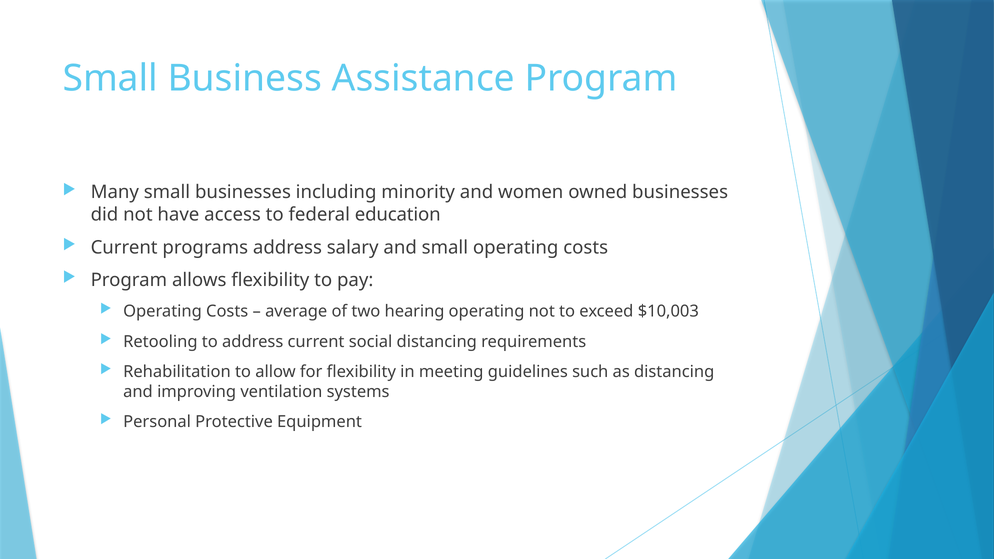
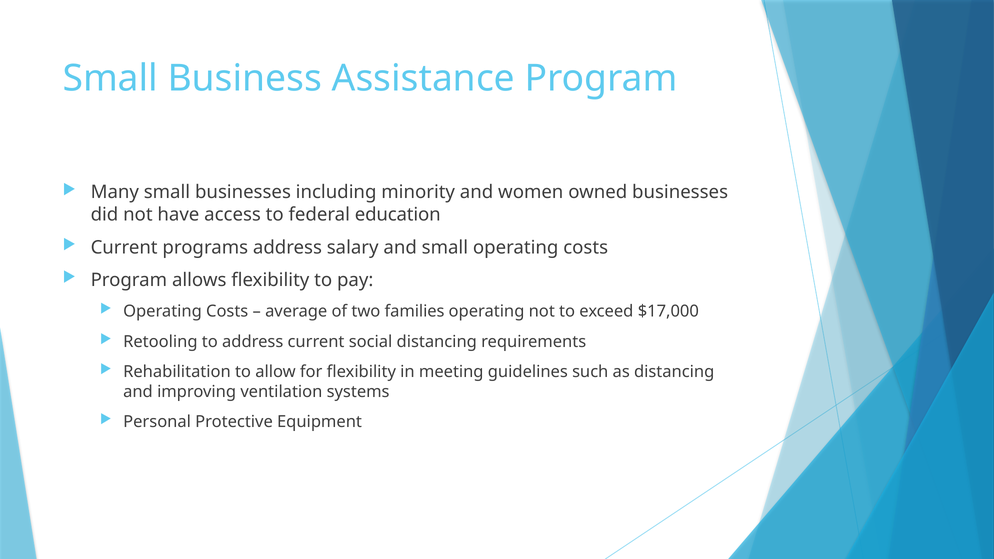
hearing: hearing -> families
$10,003: $10,003 -> $17,000
